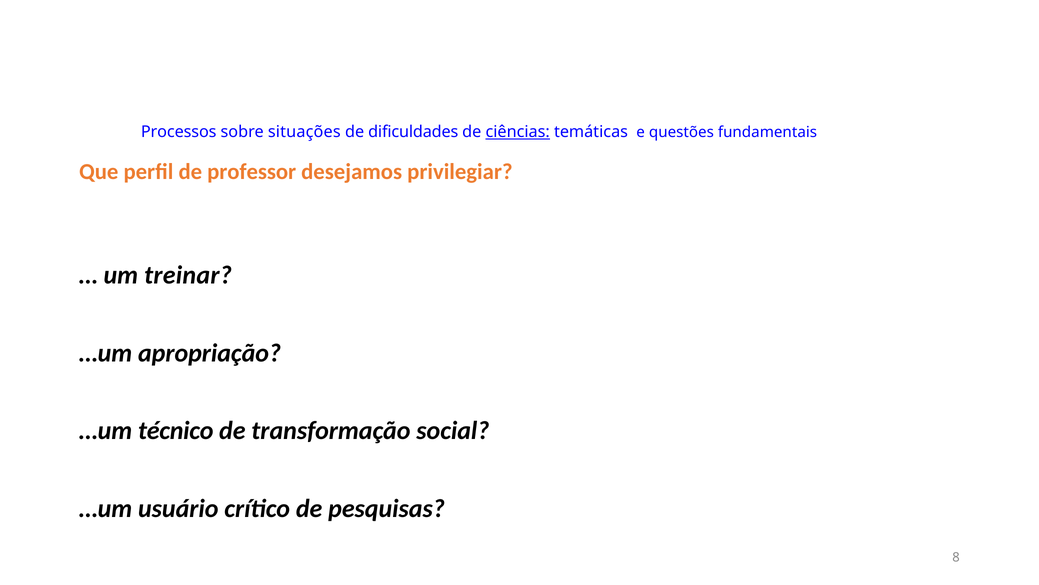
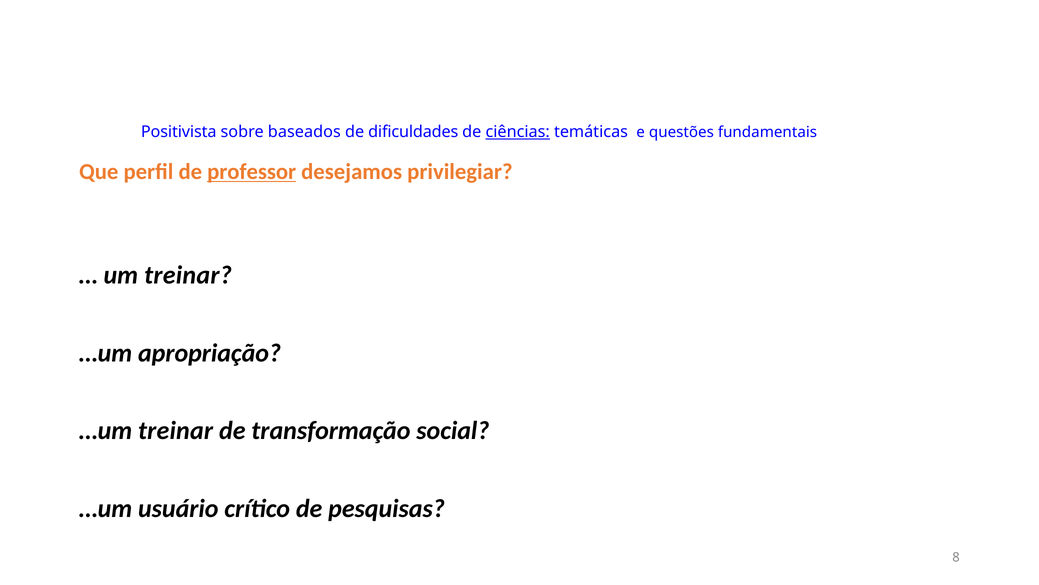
Processos: Processos -> Positivista
situações: situações -> baseados
professor underline: none -> present
…um técnico: técnico -> treinar
